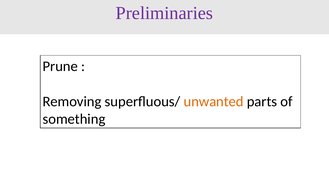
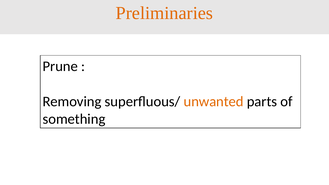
Preliminaries colour: purple -> orange
